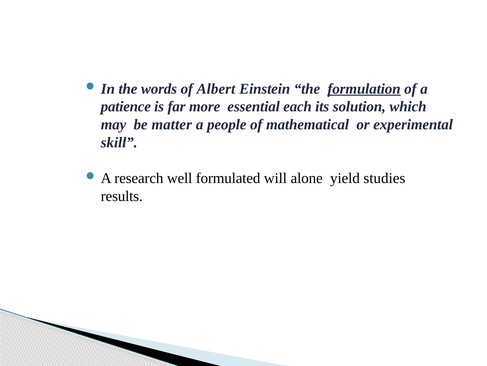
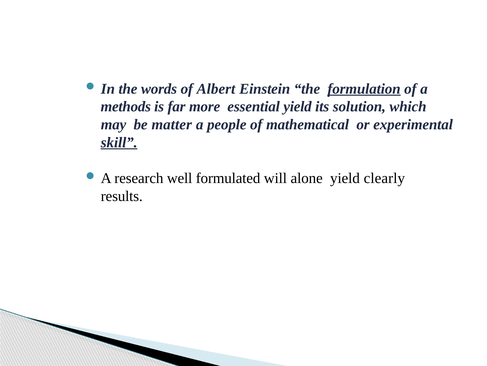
patience: patience -> methods
essential each: each -> yield
skill underline: none -> present
studies: studies -> clearly
